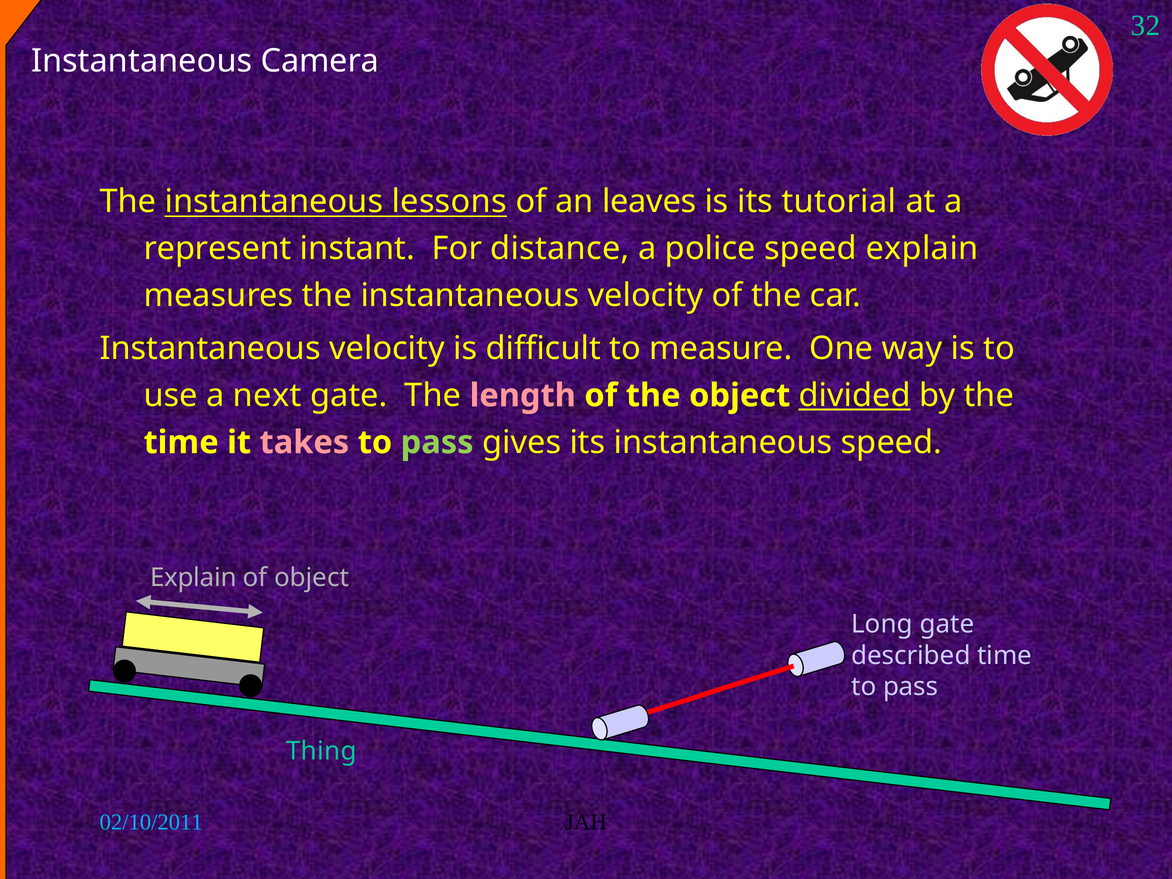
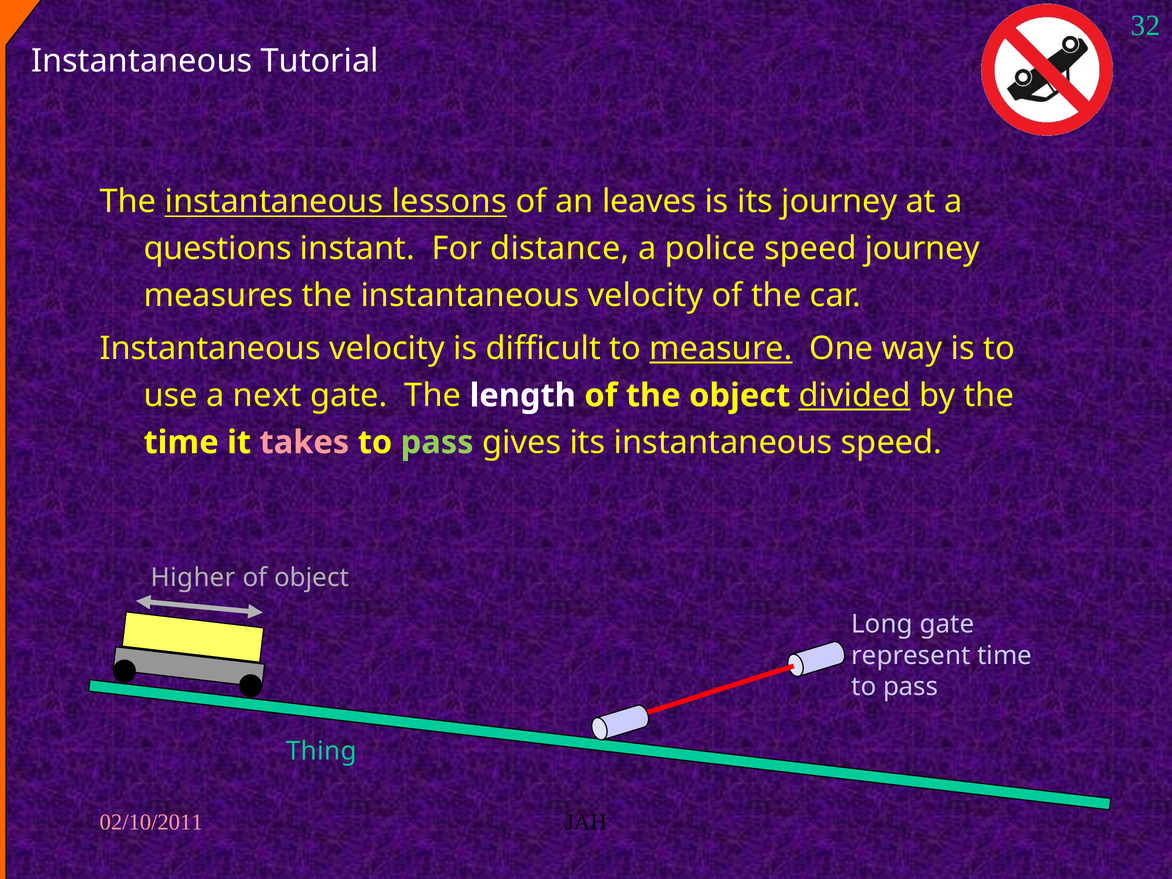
Camera: Camera -> Tutorial
its tutorial: tutorial -> journey
represent: represent -> questions
police speed explain: explain -> journey
measure underline: none -> present
length colour: pink -> white
Explain at (193, 578): Explain -> Higher
described: described -> represent
02/10/2011 colour: light blue -> pink
